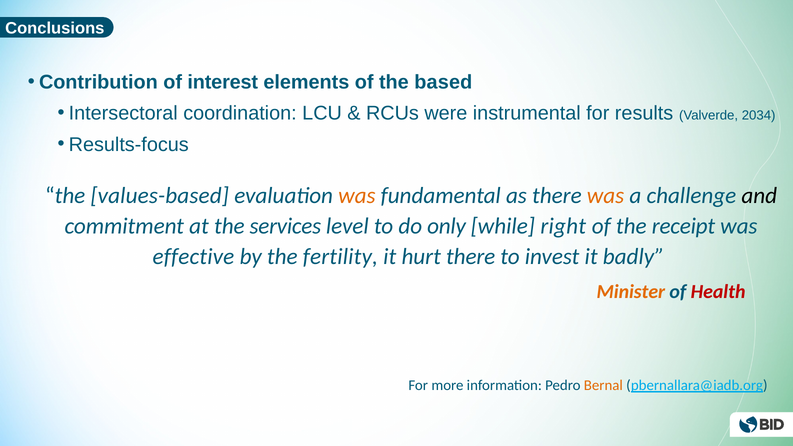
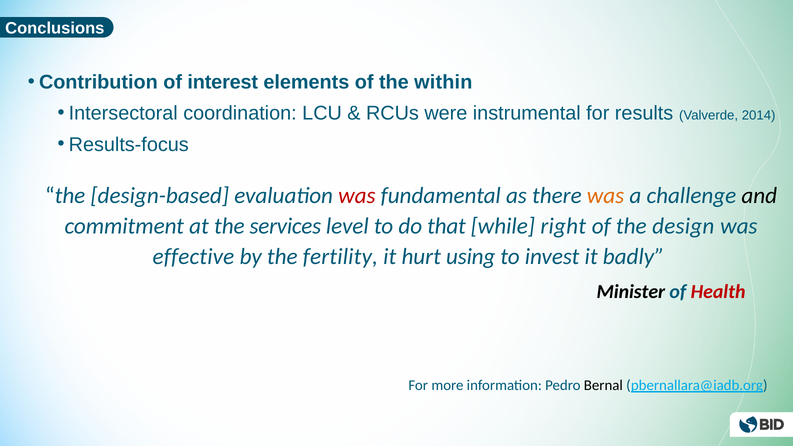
based: based -> within
2034: 2034 -> 2014
values-based: values-based -> design-based
was at (357, 196) colour: orange -> red
only: only -> that
receipt: receipt -> design
hurt there: there -> using
Minister colour: orange -> black
Bernal colour: orange -> black
